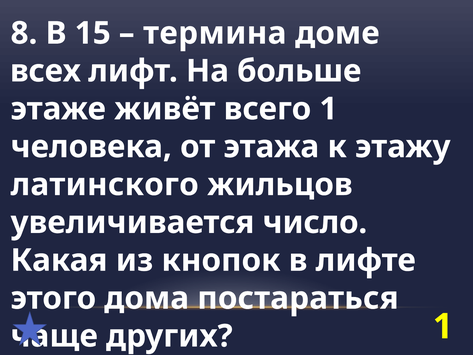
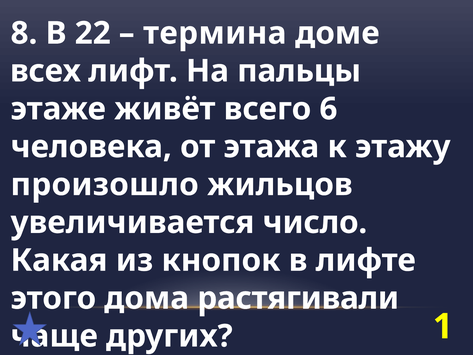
15: 15 -> 22
больше: больше -> пальцы
всего 1: 1 -> 6
латинского: латинского -> произошло
постараться: постараться -> растягивали
